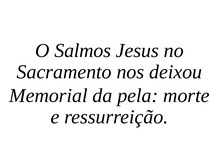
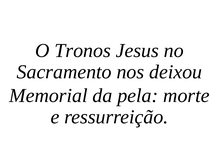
Salmos: Salmos -> Tronos
